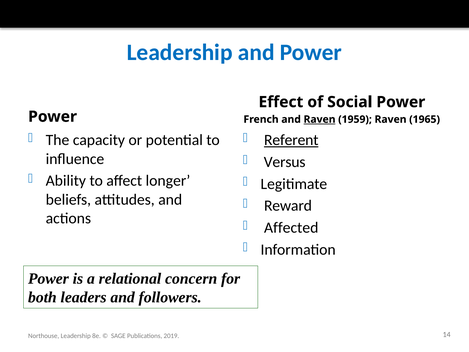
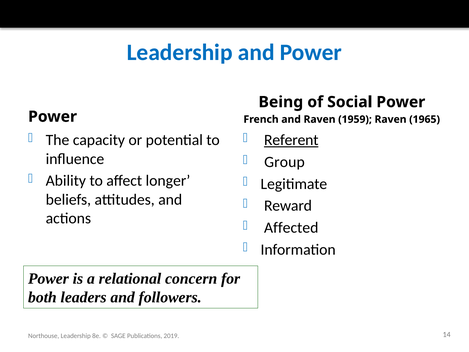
Effect: Effect -> Being
Raven at (320, 119) underline: present -> none
Versus: Versus -> Group
